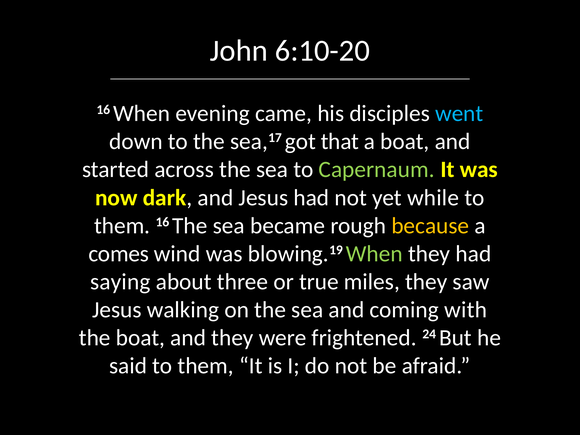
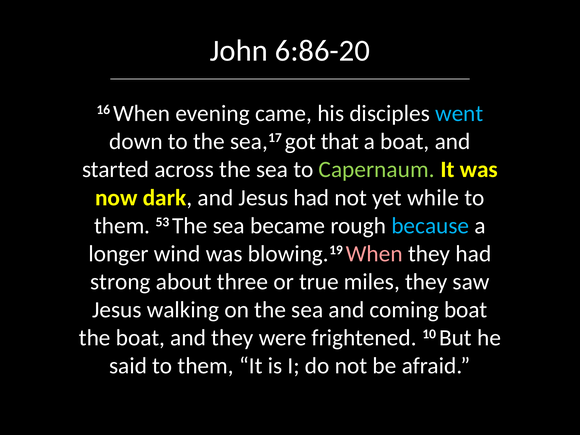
6:10-20: 6:10-20 -> 6:86-20
them 16: 16 -> 53
because colour: yellow -> light blue
comes: comes -> longer
When at (374, 254) colour: light green -> pink
saying: saying -> strong
coming with: with -> boat
24: 24 -> 10
